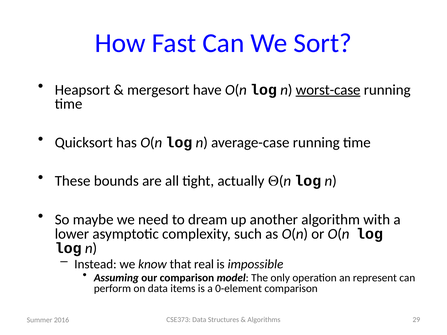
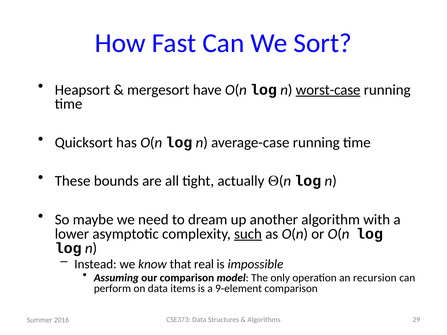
such underline: none -> present
represent: represent -> recursion
0-element: 0-element -> 9-element
